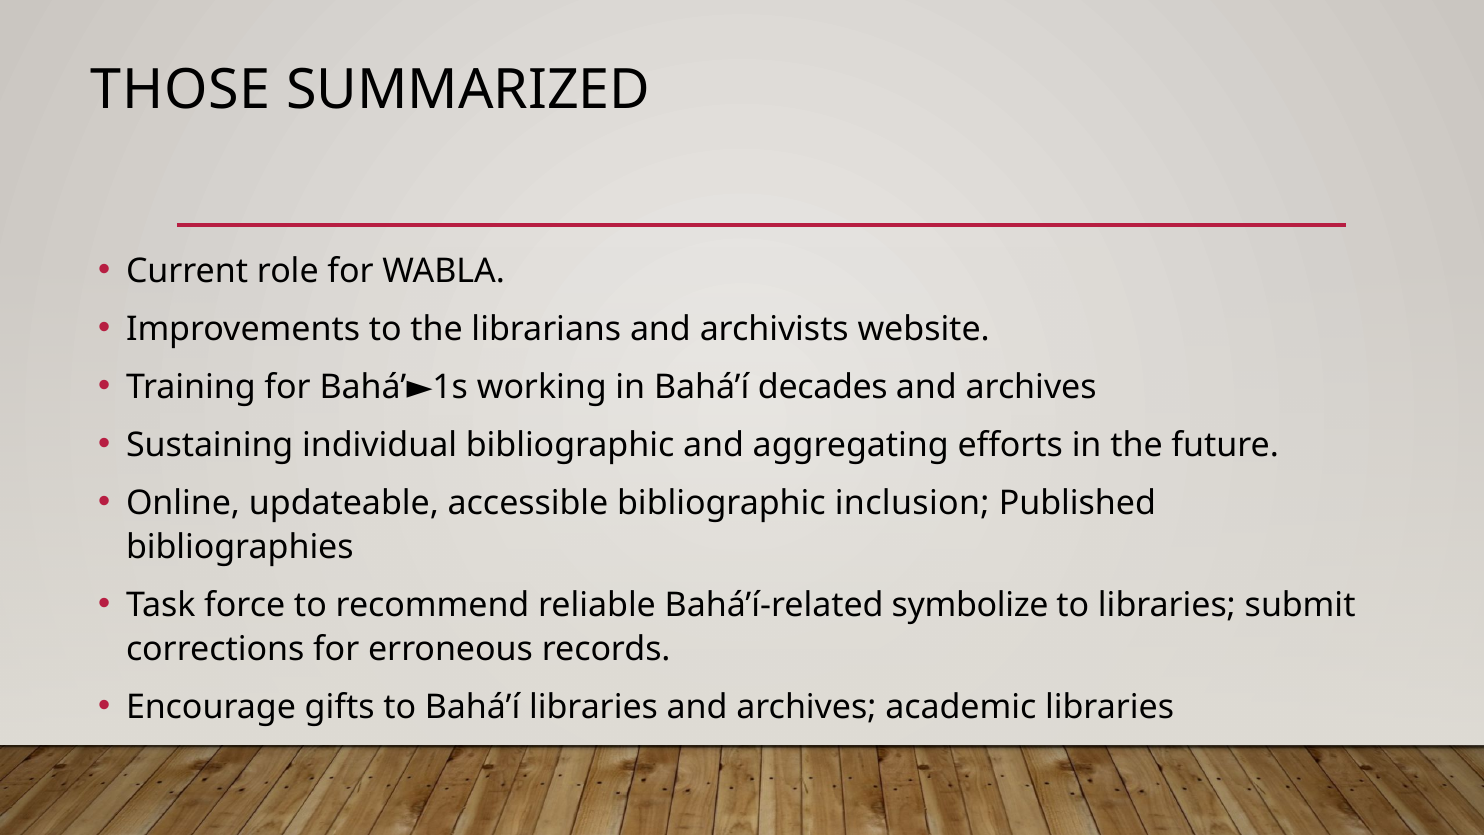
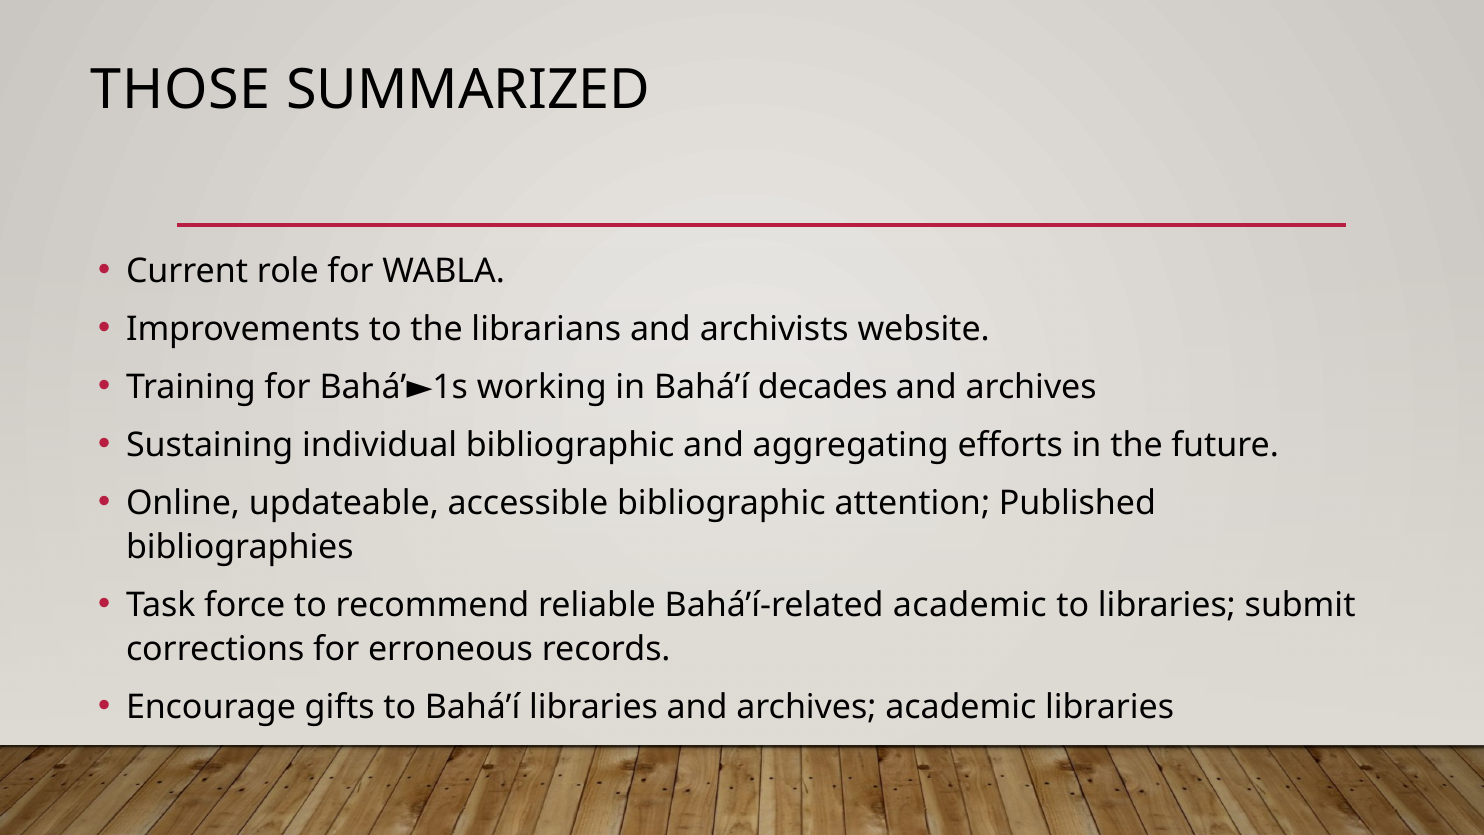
inclusion: inclusion -> attention
Bahá’í-related symbolize: symbolize -> academic
